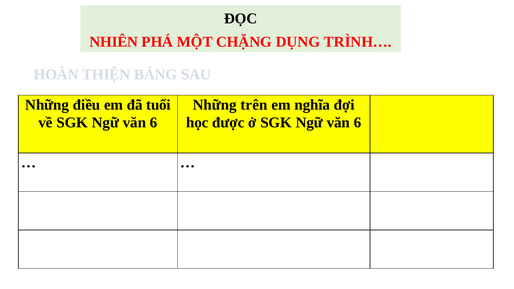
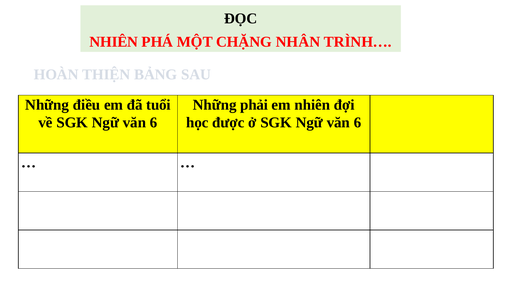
DỤNG: DỤNG -> NHÂN
trên: trên -> phải
em nghĩa: nghĩa -> nhiên
